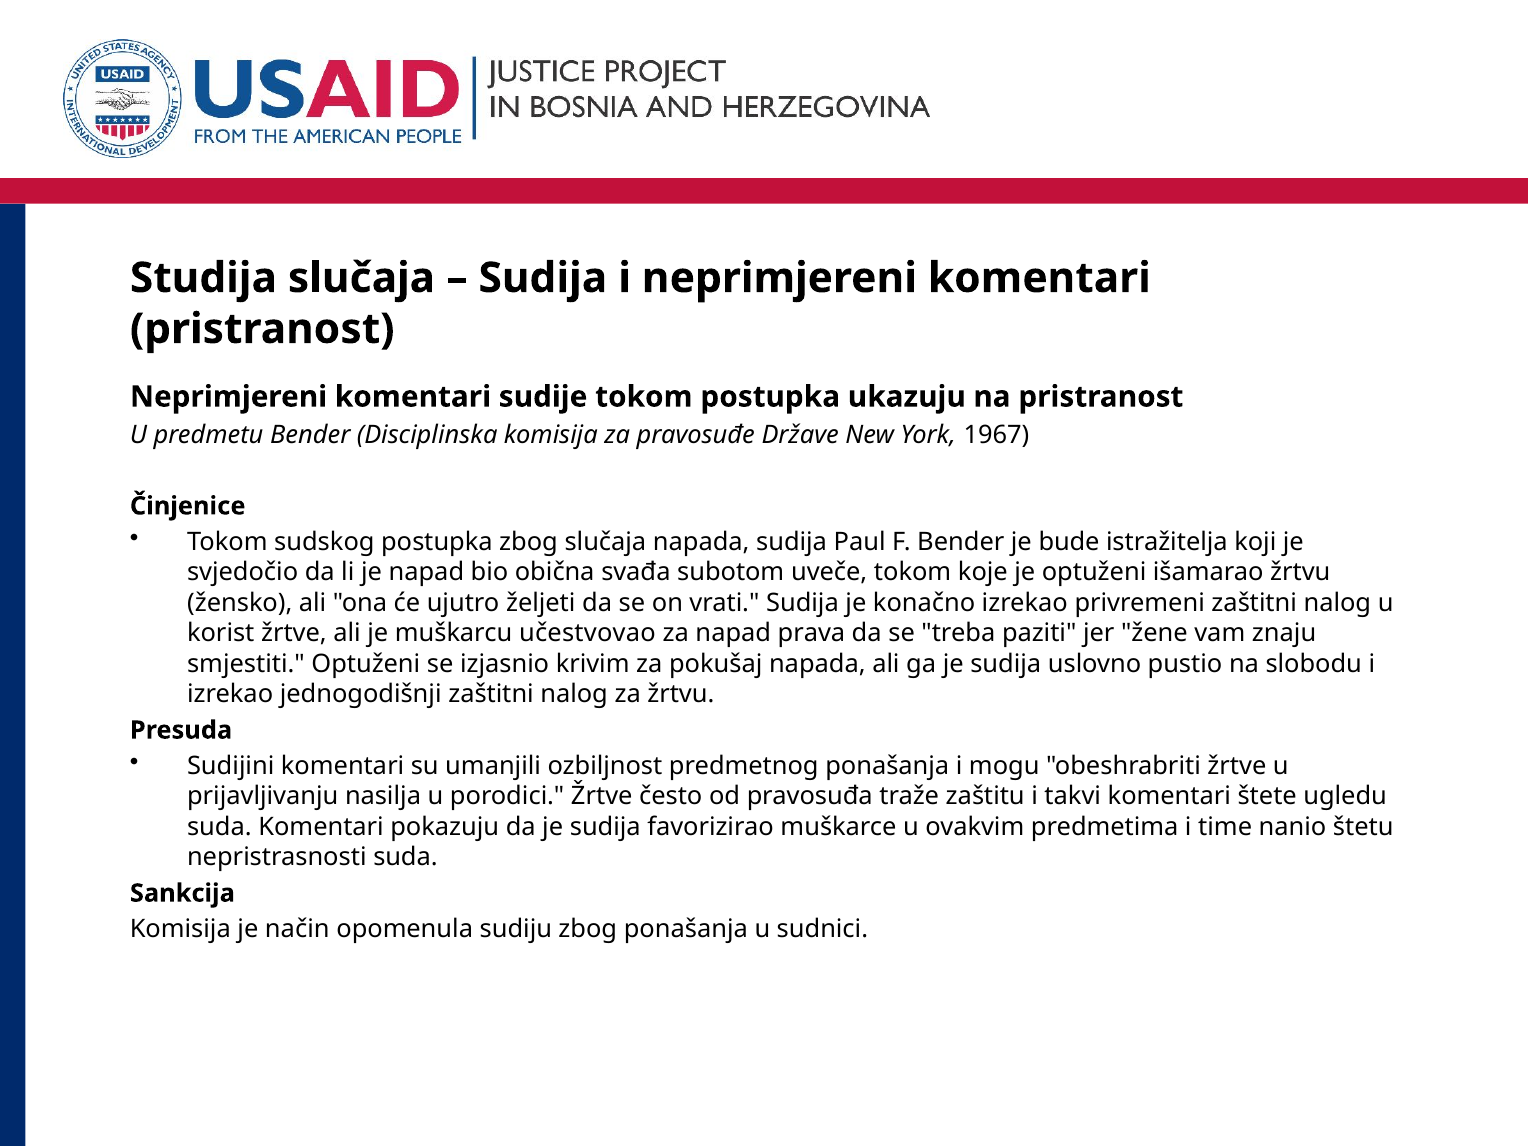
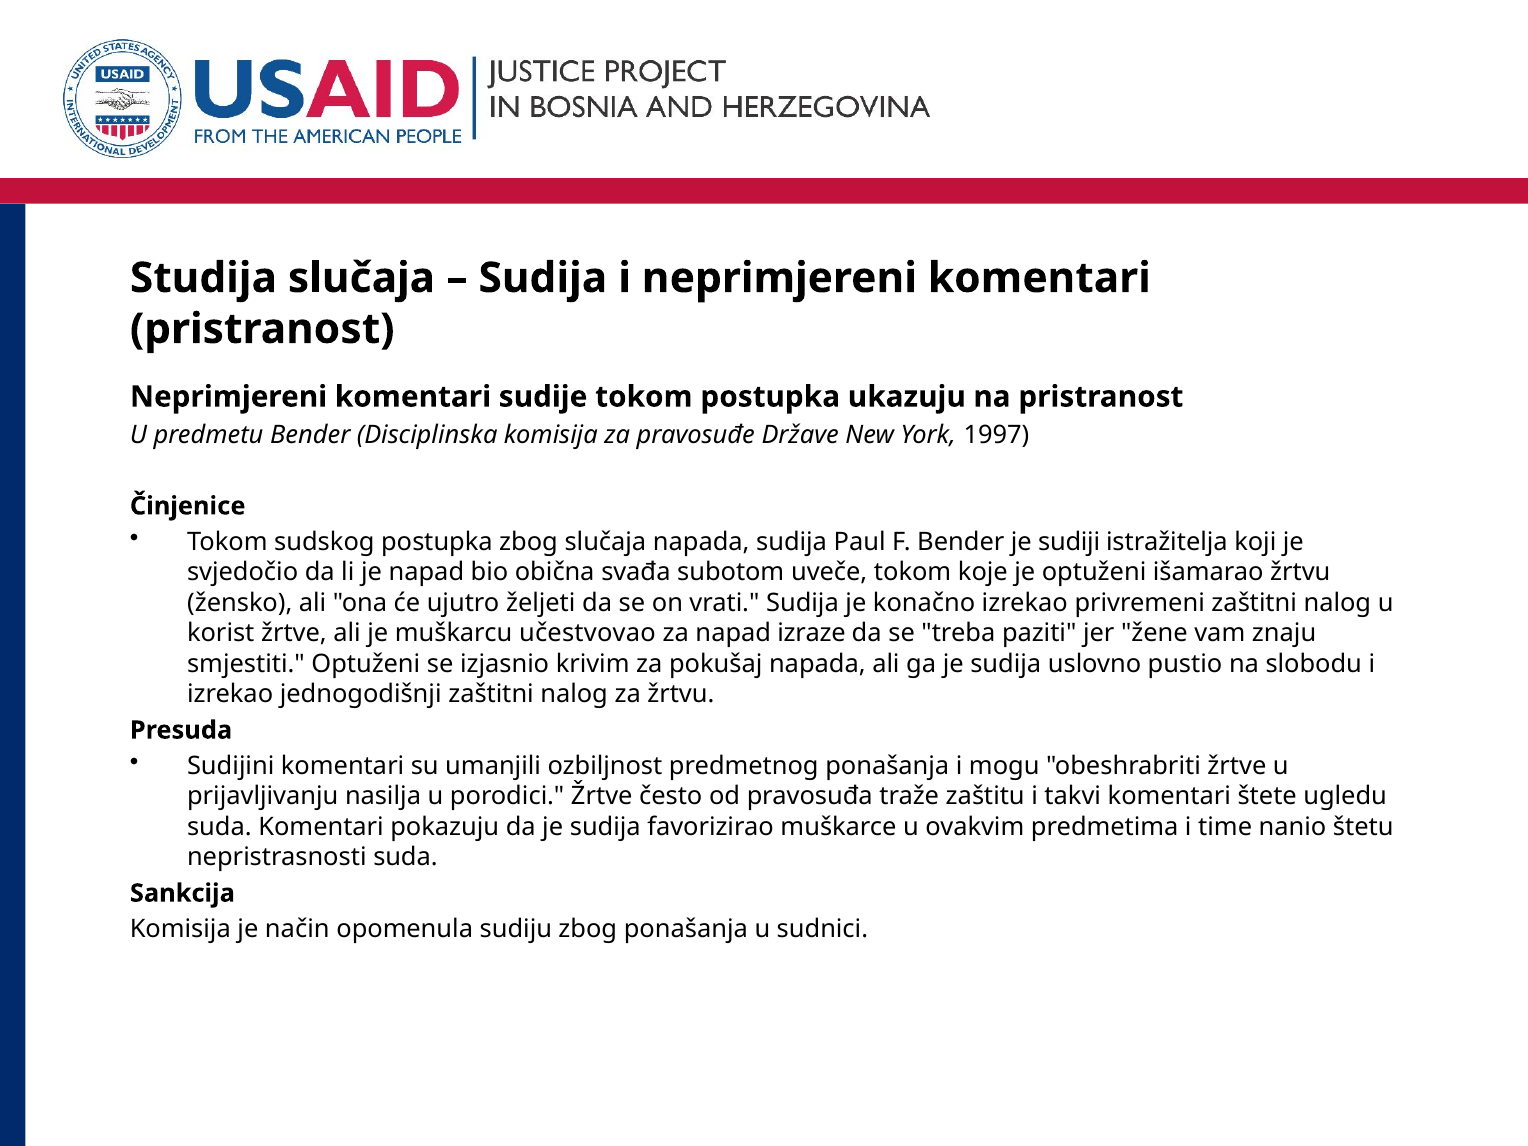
1967: 1967 -> 1997
bude: bude -> sudiji
prava: prava -> izraze
